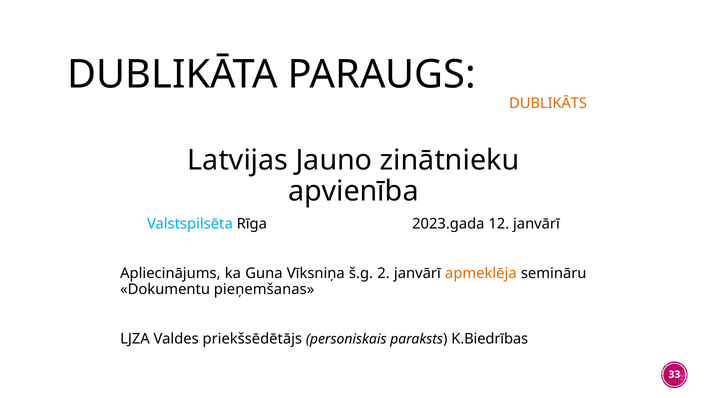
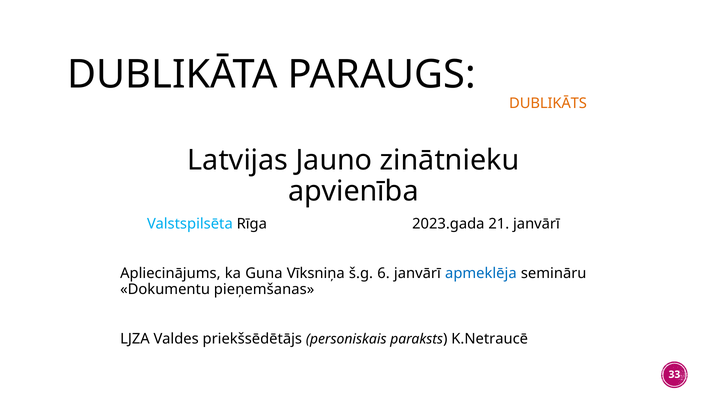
12: 12 -> 21
2: 2 -> 6
apmeklēja colour: orange -> blue
K.Biedrības: K.Biedrības -> K.Netraucē
